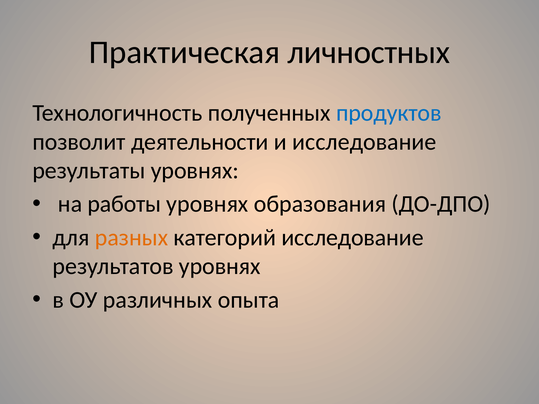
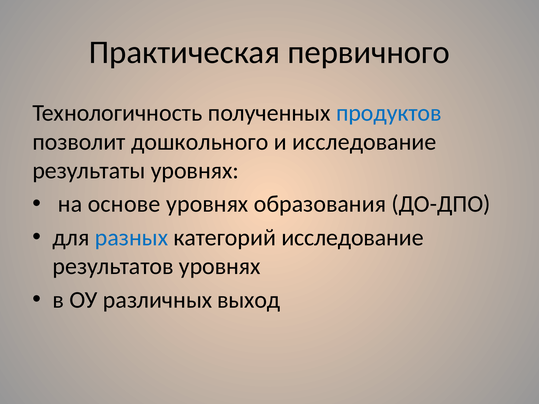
личностных: личностных -> первичного
деятельности: деятельности -> дошкольного
работы: работы -> основе
разных colour: orange -> blue
опыта: опыта -> выход
